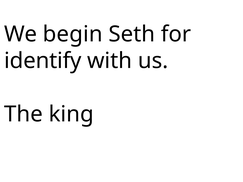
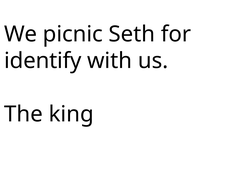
begin: begin -> picnic
